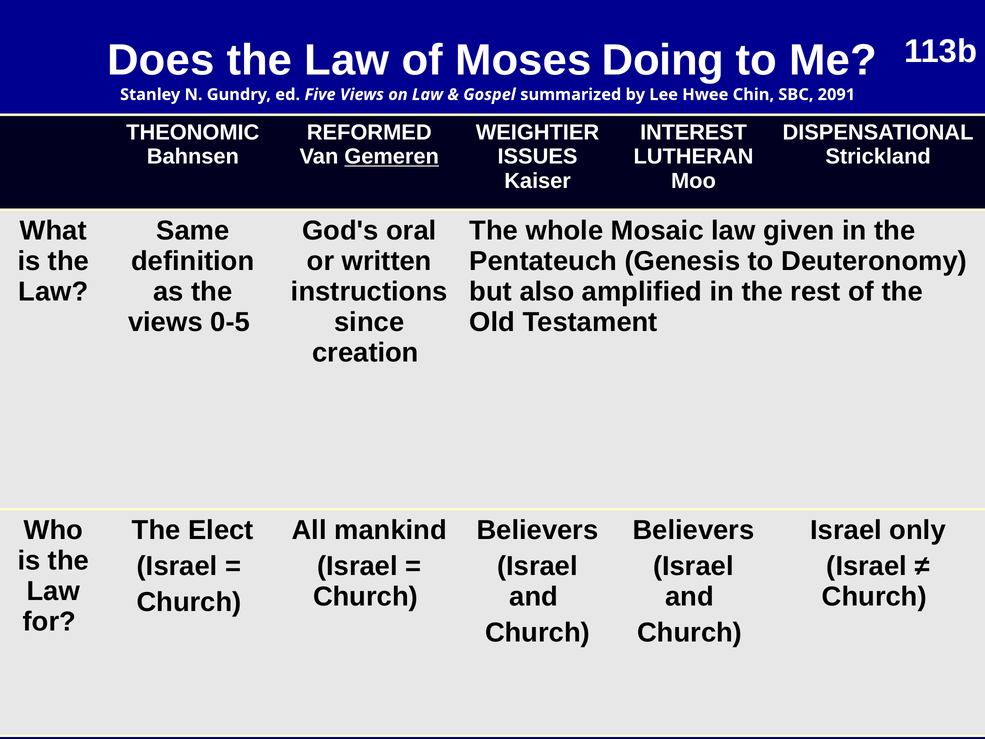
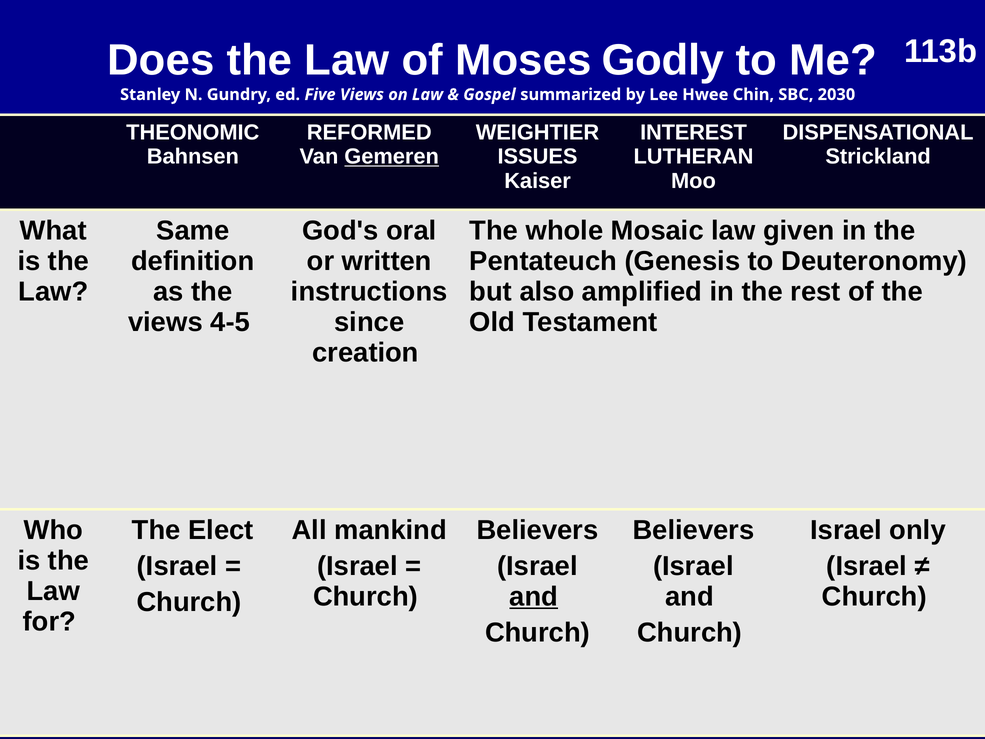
Doing: Doing -> Godly
2091: 2091 -> 2030
0-5: 0-5 -> 4-5
and at (534, 596) underline: none -> present
